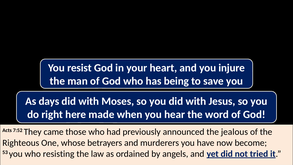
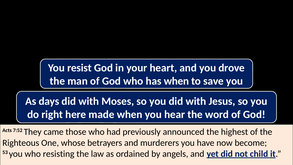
injure: injure -> drove
has being: being -> when
jealous: jealous -> highest
tried: tried -> child
